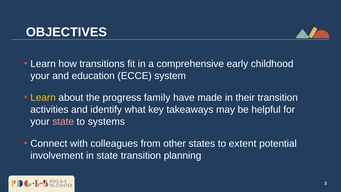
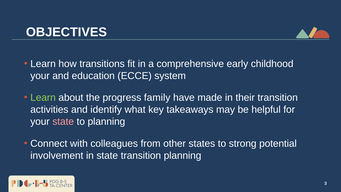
Learn at (43, 98) colour: yellow -> light green
to systems: systems -> planning
extent: extent -> strong
